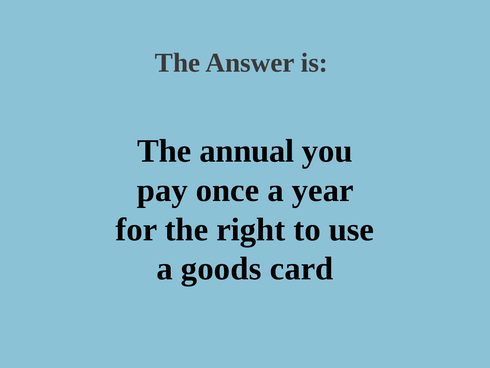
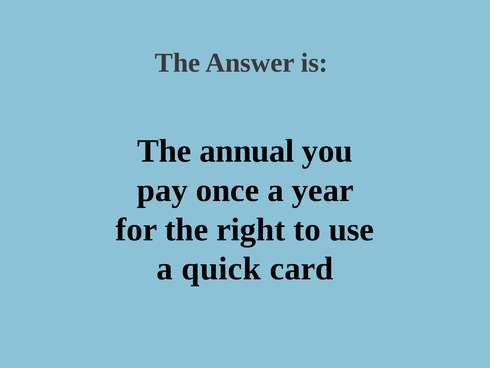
goods: goods -> quick
